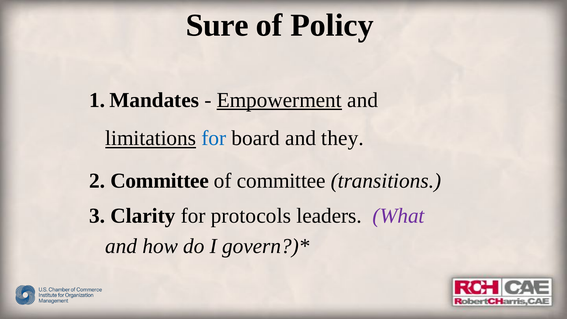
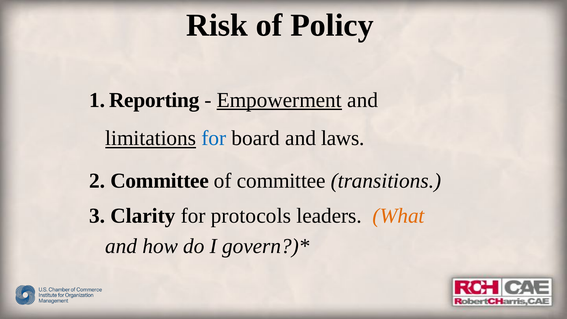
Sure: Sure -> Risk
Mandates: Mandates -> Reporting
they: they -> laws
What colour: purple -> orange
